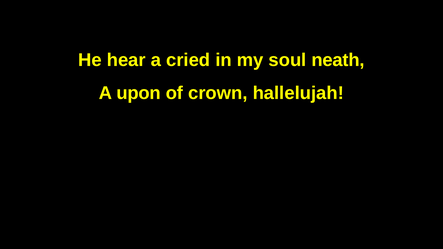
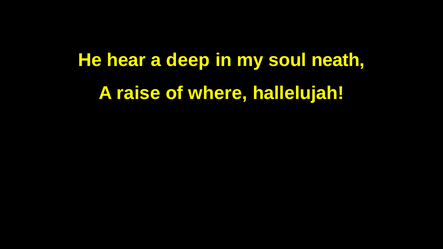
cried: cried -> deep
upon: upon -> raise
crown: crown -> where
